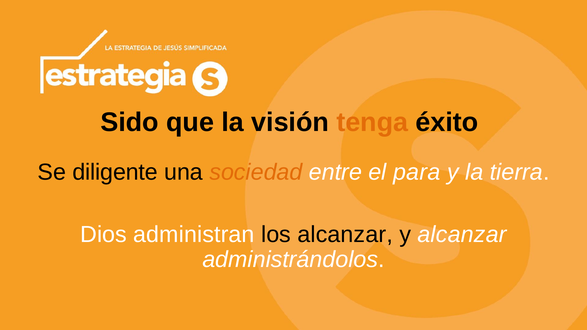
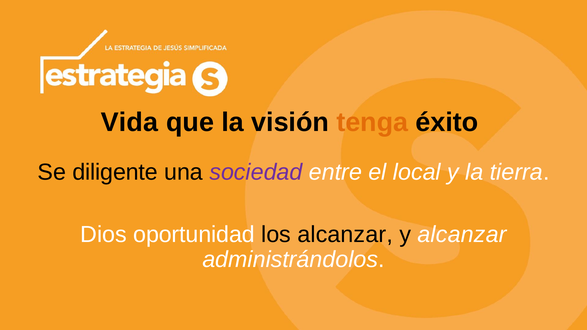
Sido: Sido -> Vida
sociedad colour: orange -> purple
para: para -> local
administran: administran -> oportunidad
